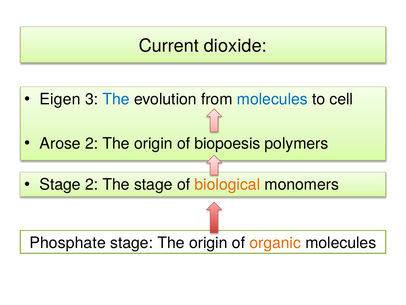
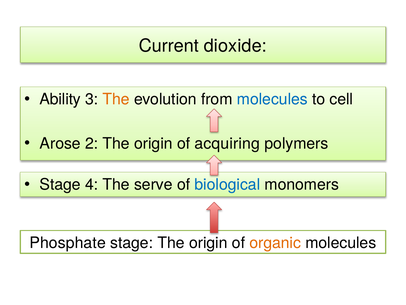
Eigen: Eigen -> Ability
The at (116, 99) colour: blue -> orange
biopoesis: biopoesis -> acquiring
Stage 2: 2 -> 4
The stage: stage -> serve
biological colour: orange -> blue
